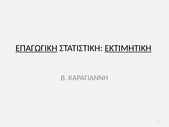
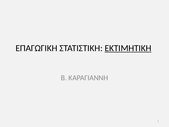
ΕΠΑΓΩΓΙΚΗ underline: present -> none
